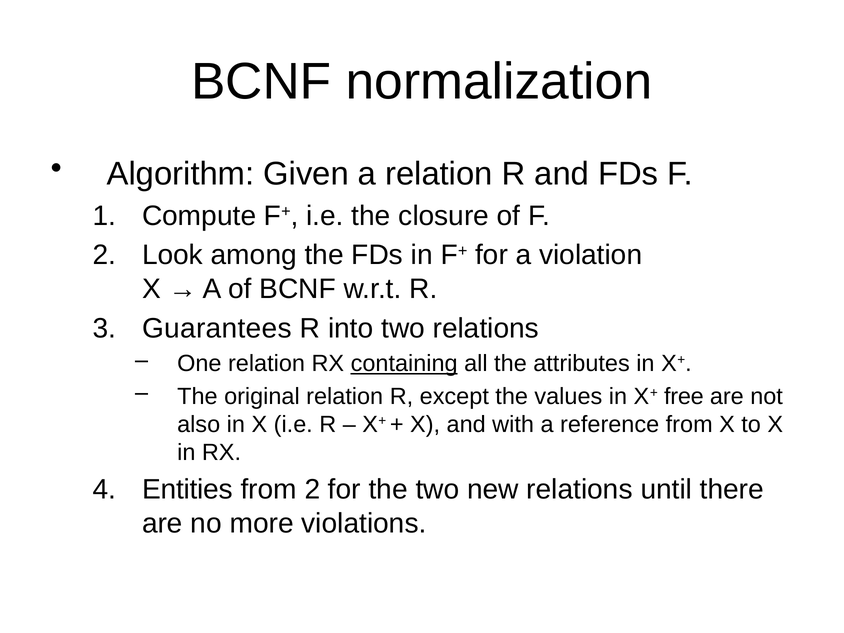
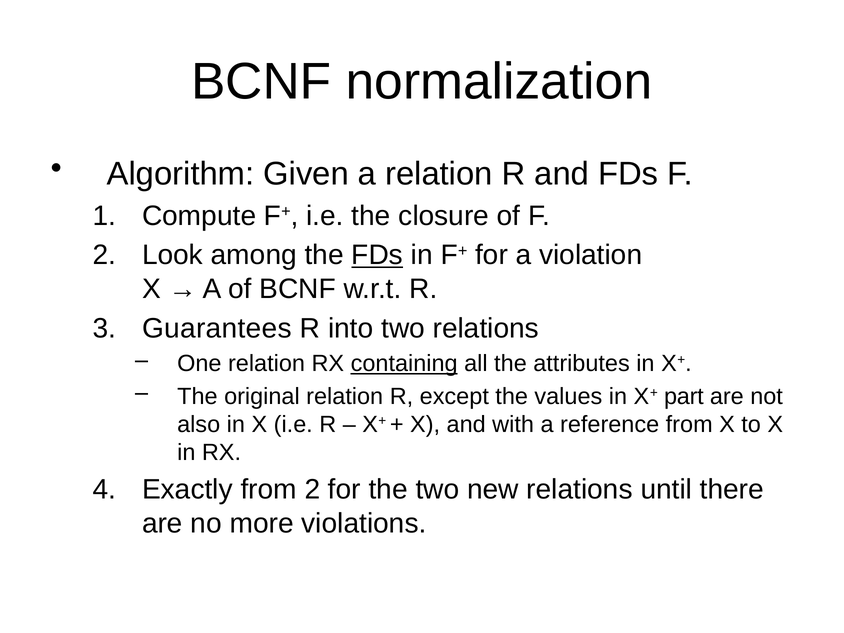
FDs at (377, 255) underline: none -> present
free: free -> part
Entities: Entities -> Exactly
